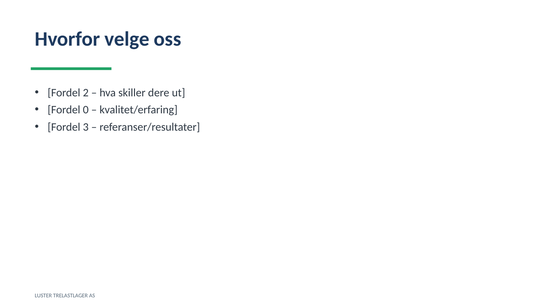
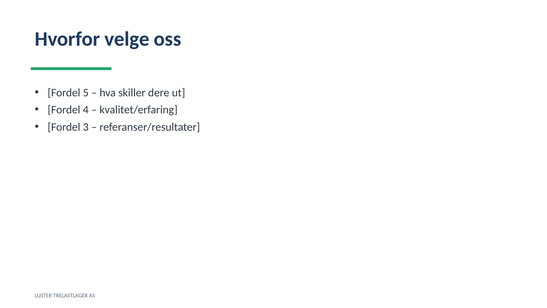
2: 2 -> 5
0: 0 -> 4
